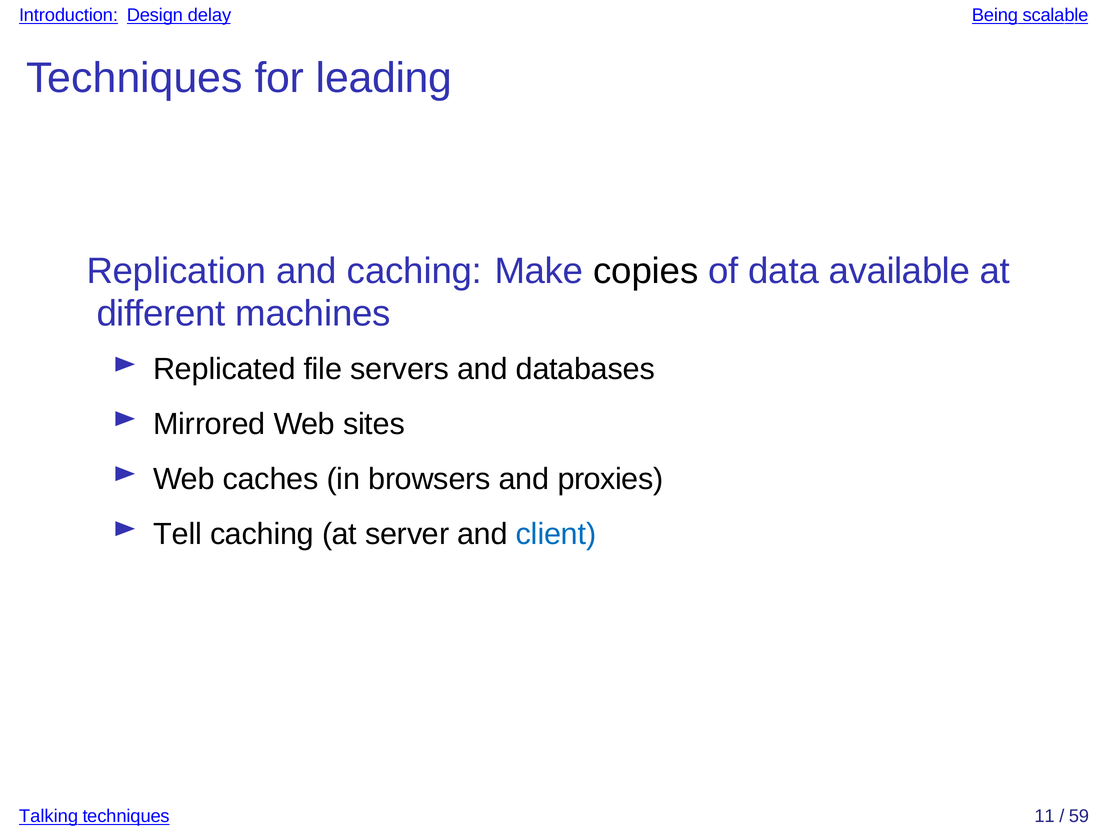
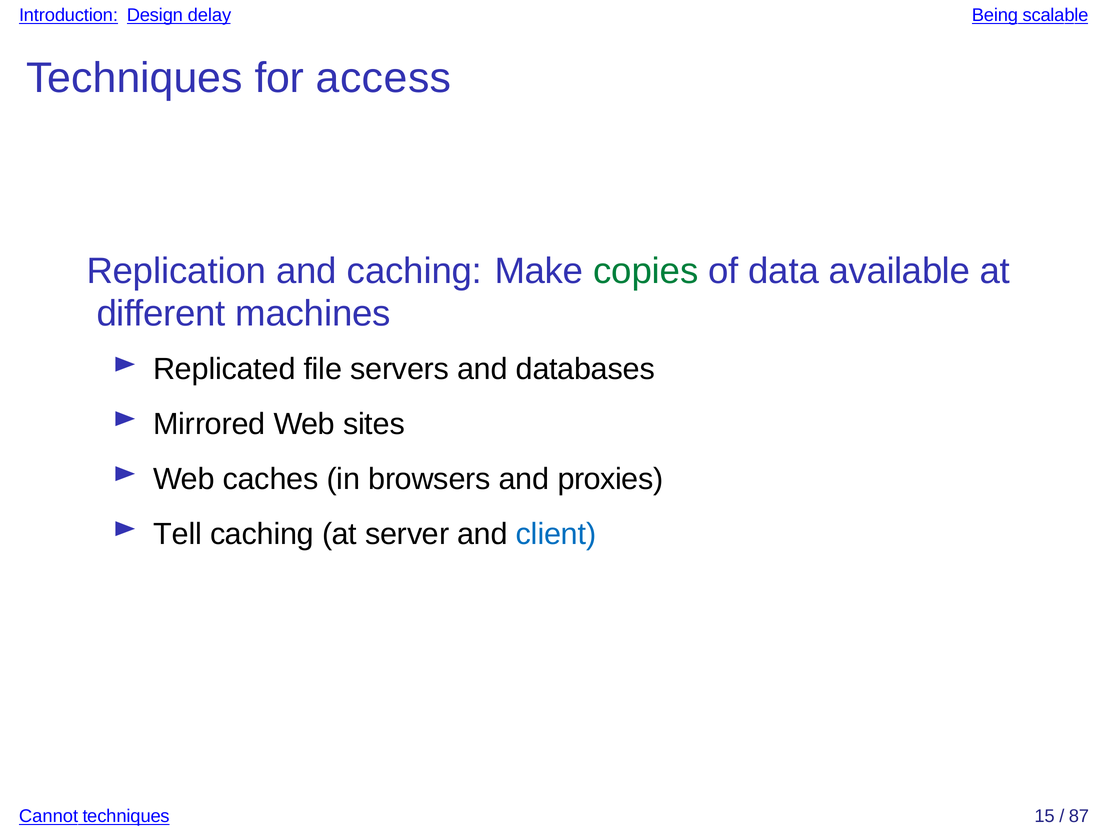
leading: leading -> access
copies colour: black -> green
Talking: Talking -> Cannot
11: 11 -> 15
59: 59 -> 87
